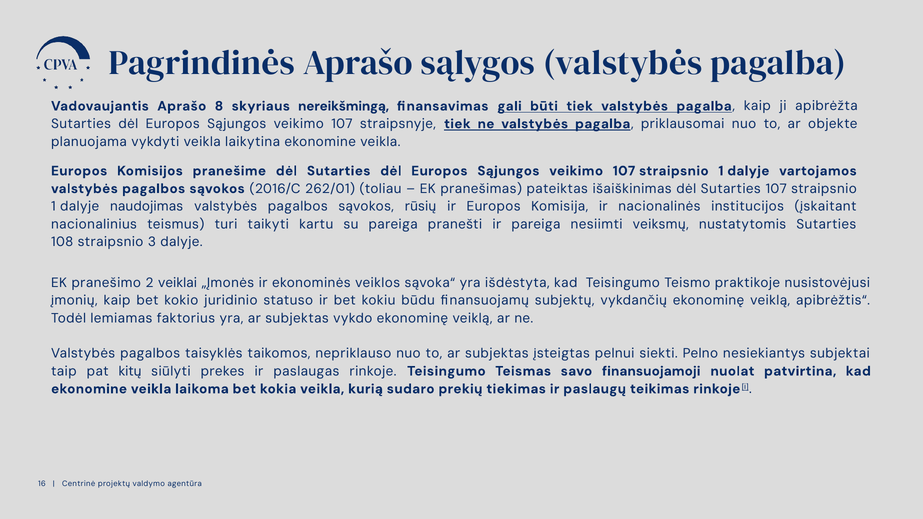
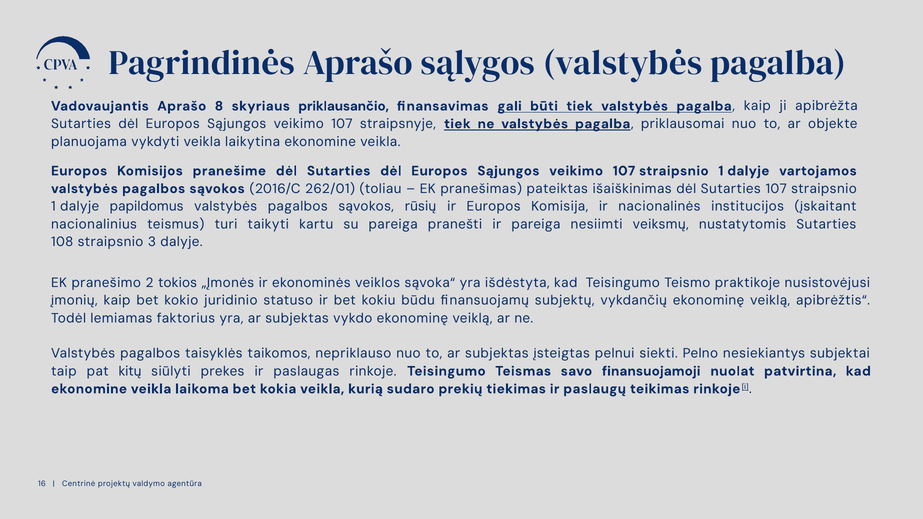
nereikšmingą: nereikšmingą -> priklausančio
naudojimas: naudojimas -> papildomus
veiklai: veiklai -> tokios
